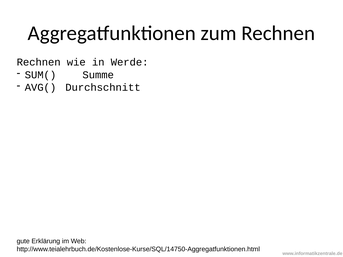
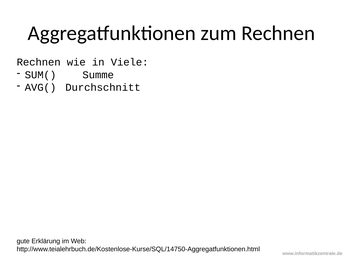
Werde: Werde -> Viele
